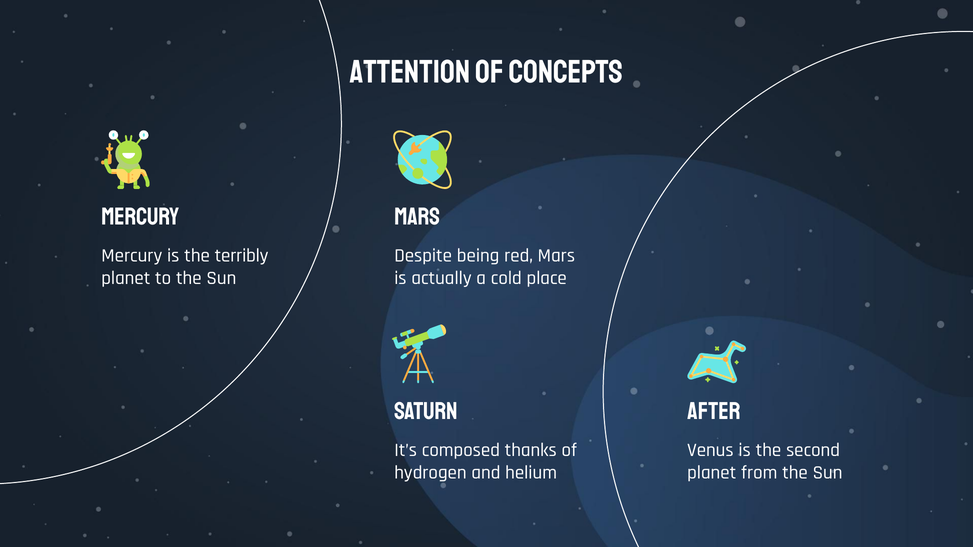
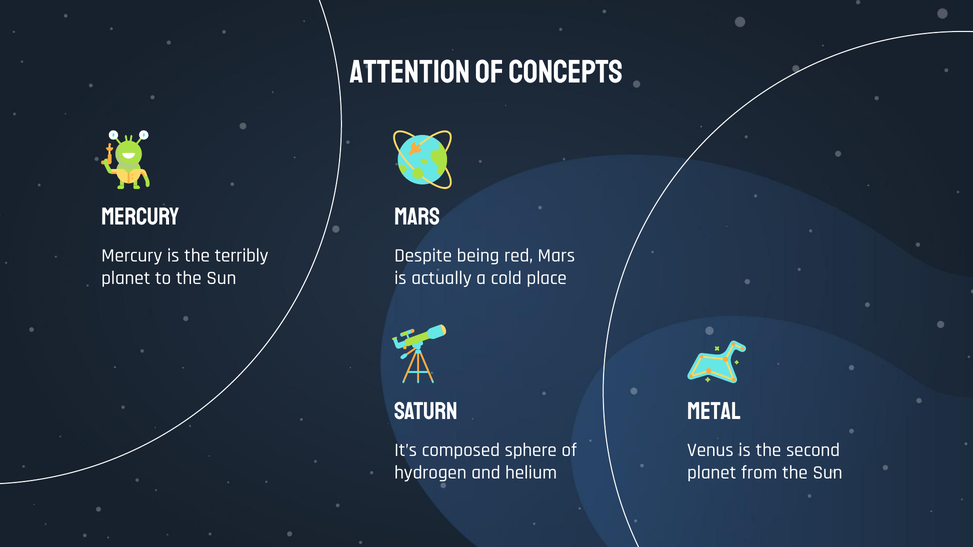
AFTER: AFTER -> METAL
thanks: thanks -> sphere
